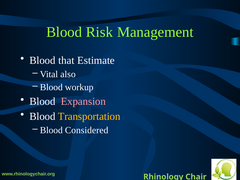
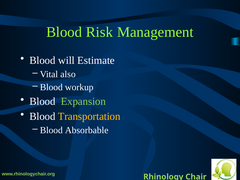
that: that -> will
Expansion colour: pink -> light green
Considered: Considered -> Absorbable
